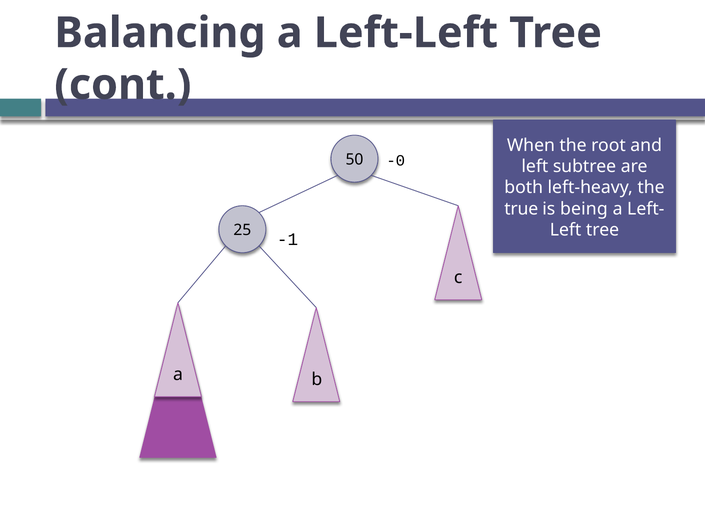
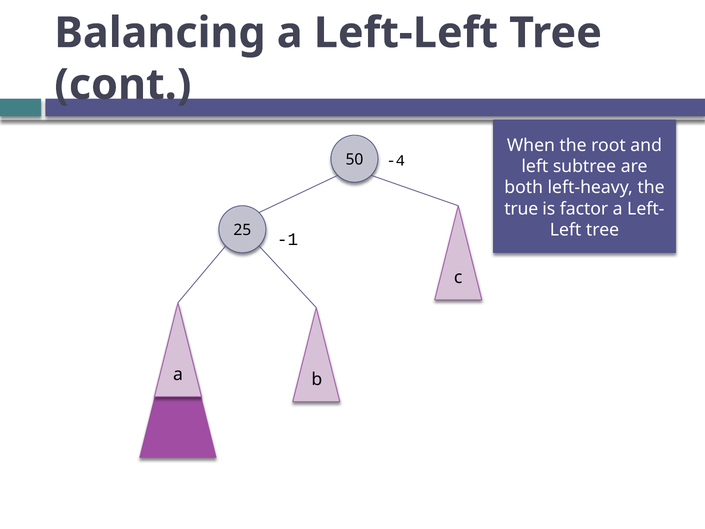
-0: -0 -> -4
being: being -> factor
